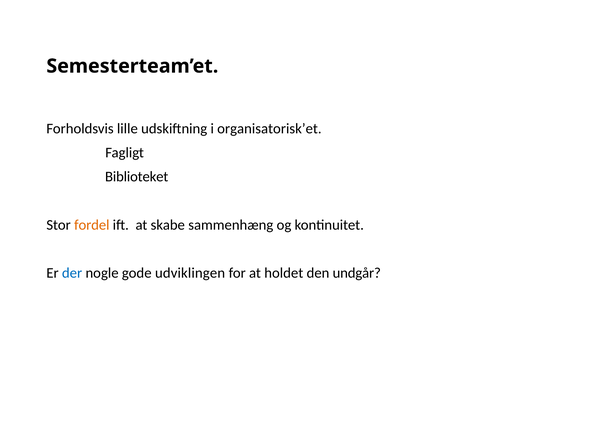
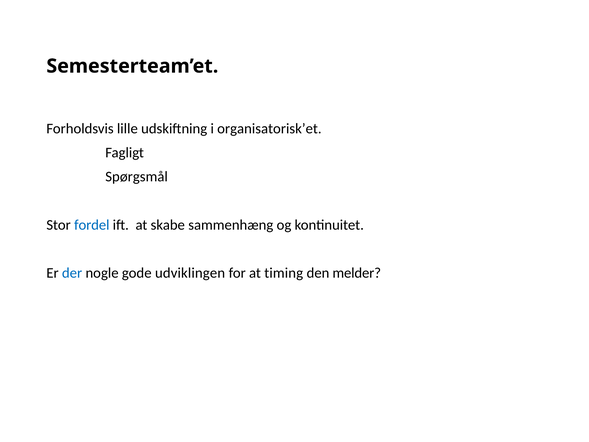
Biblioteket: Biblioteket -> Spørgsmål
fordel colour: orange -> blue
holdet: holdet -> timing
undgår: undgår -> melder
